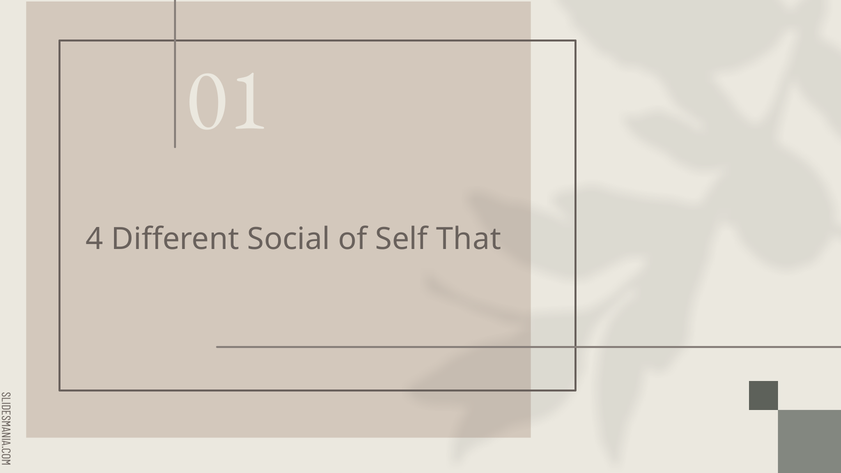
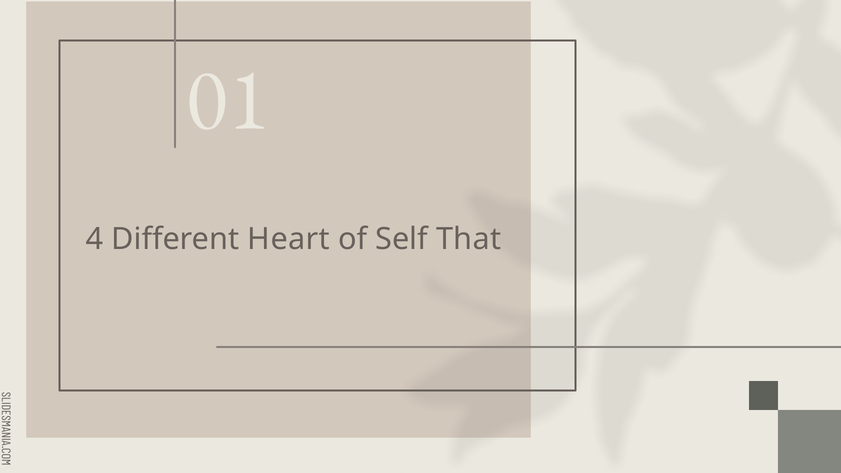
Social: Social -> Heart
